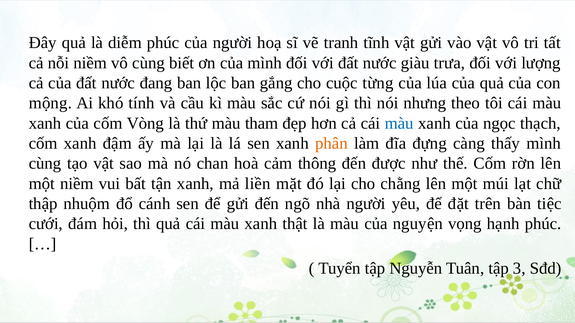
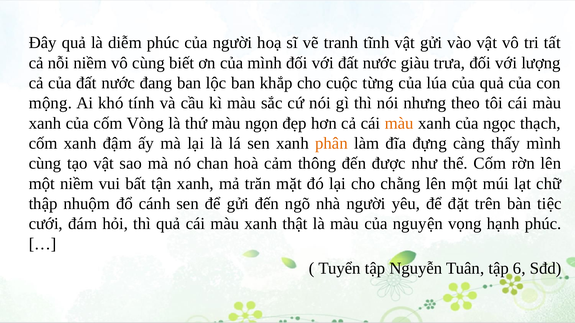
gắng: gắng -> khắp
tham: tham -> ngọn
màu at (399, 123) colour: blue -> orange
liền: liền -> trăn
3: 3 -> 6
